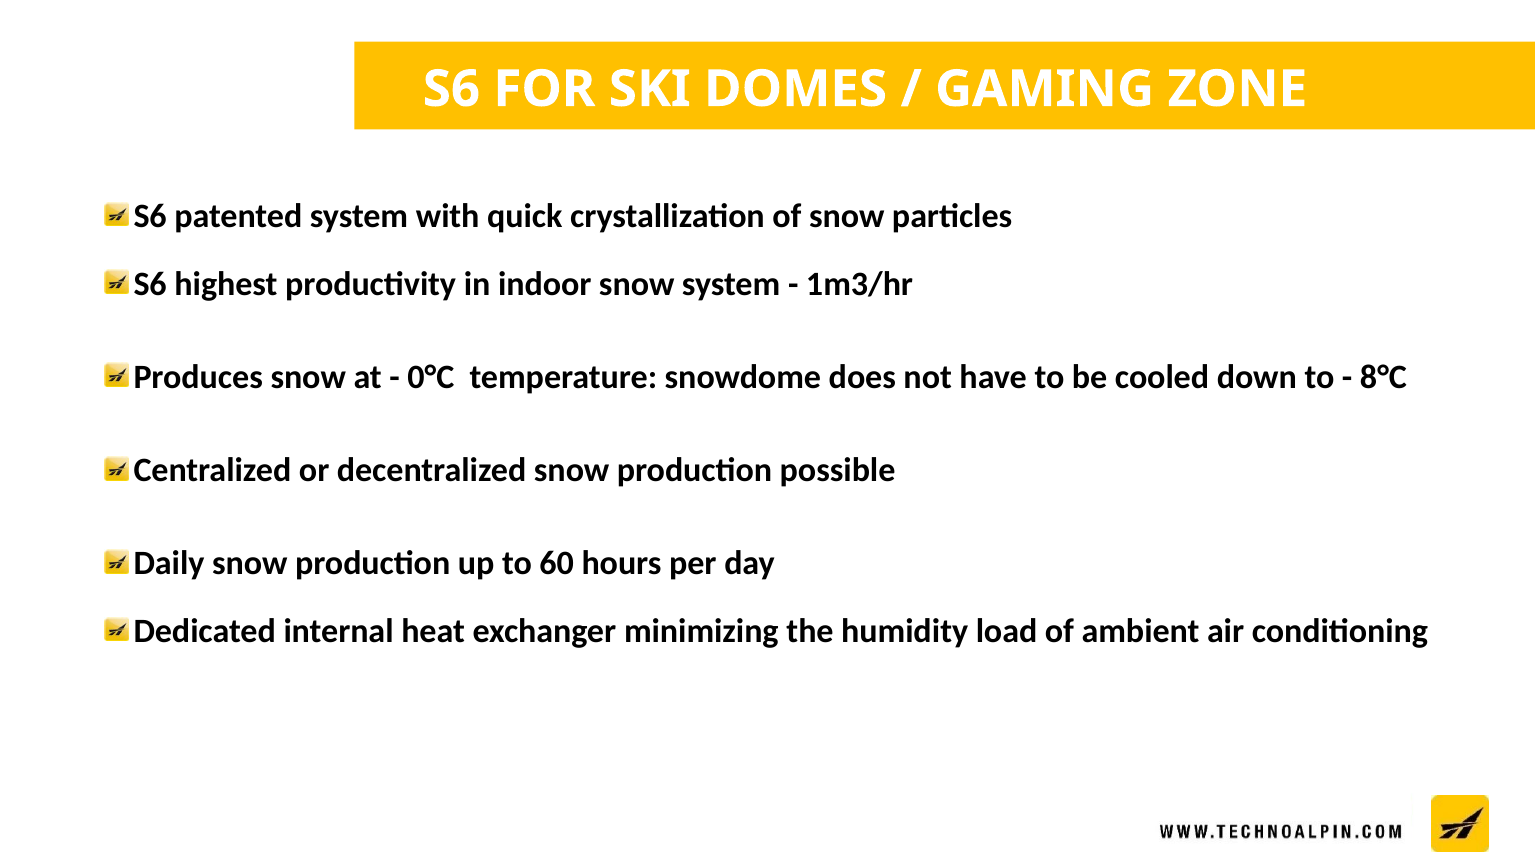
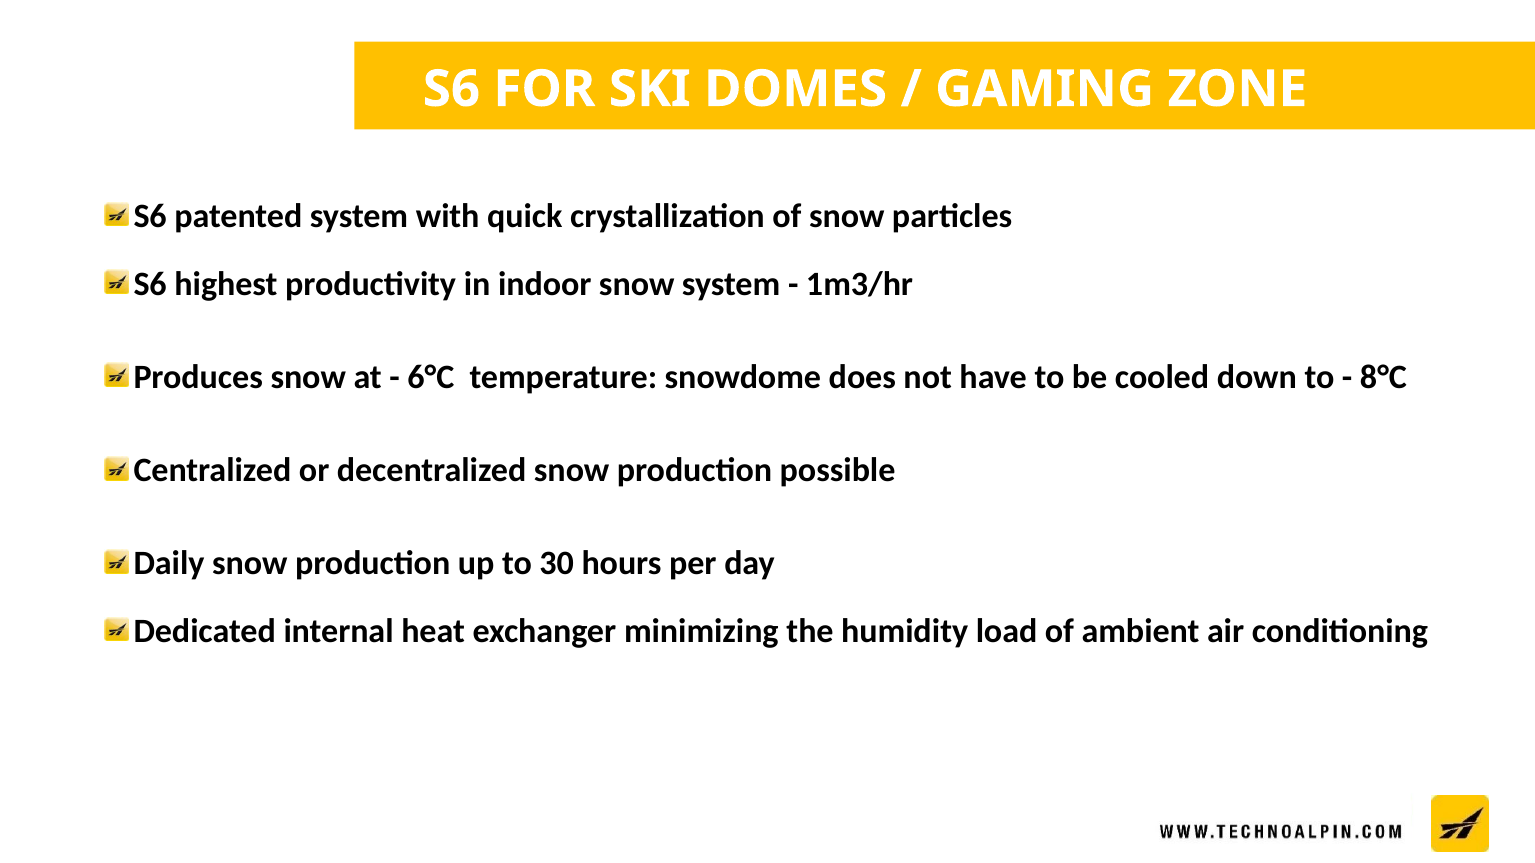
0°C: 0°C -> 6°C
60: 60 -> 30
